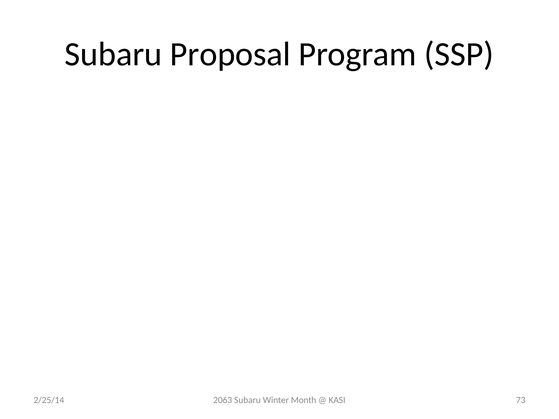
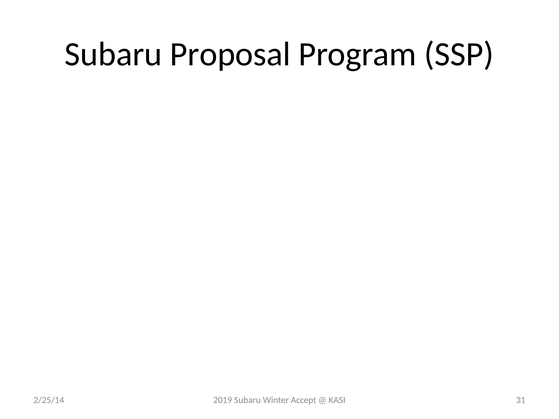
2063: 2063 -> 2019
Month: Month -> Accept
73: 73 -> 31
